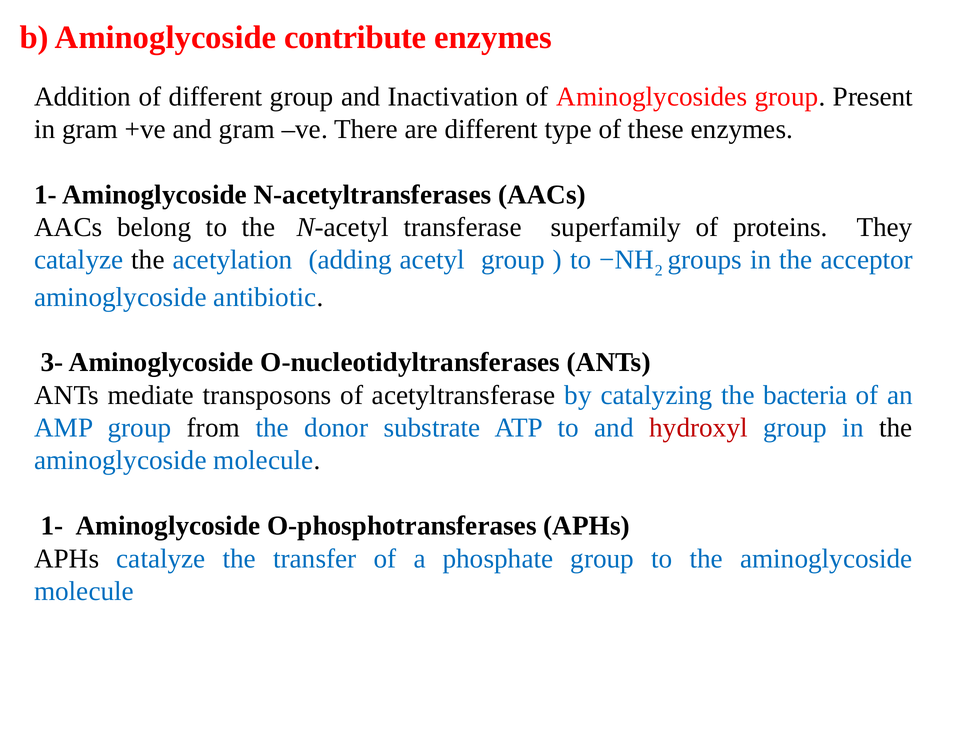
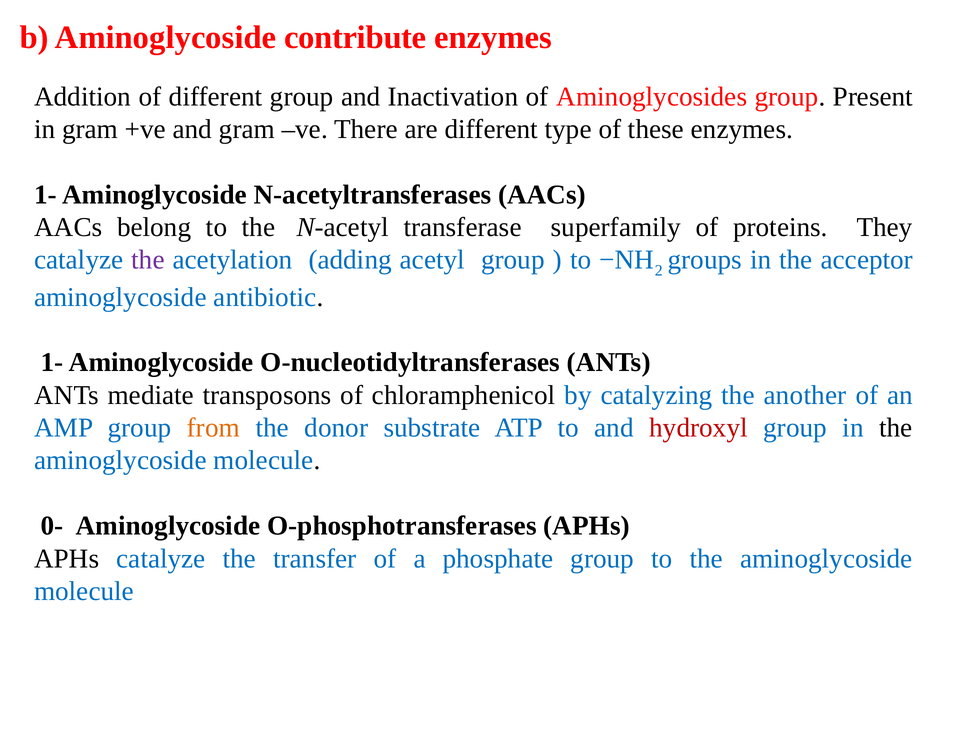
the at (148, 260) colour: black -> purple
3- at (52, 362): 3- -> 1-
acetyltransferase: acetyltransferase -> chloramphenicol
bacteria: bacteria -> another
from colour: black -> orange
1- at (52, 526): 1- -> 0-
